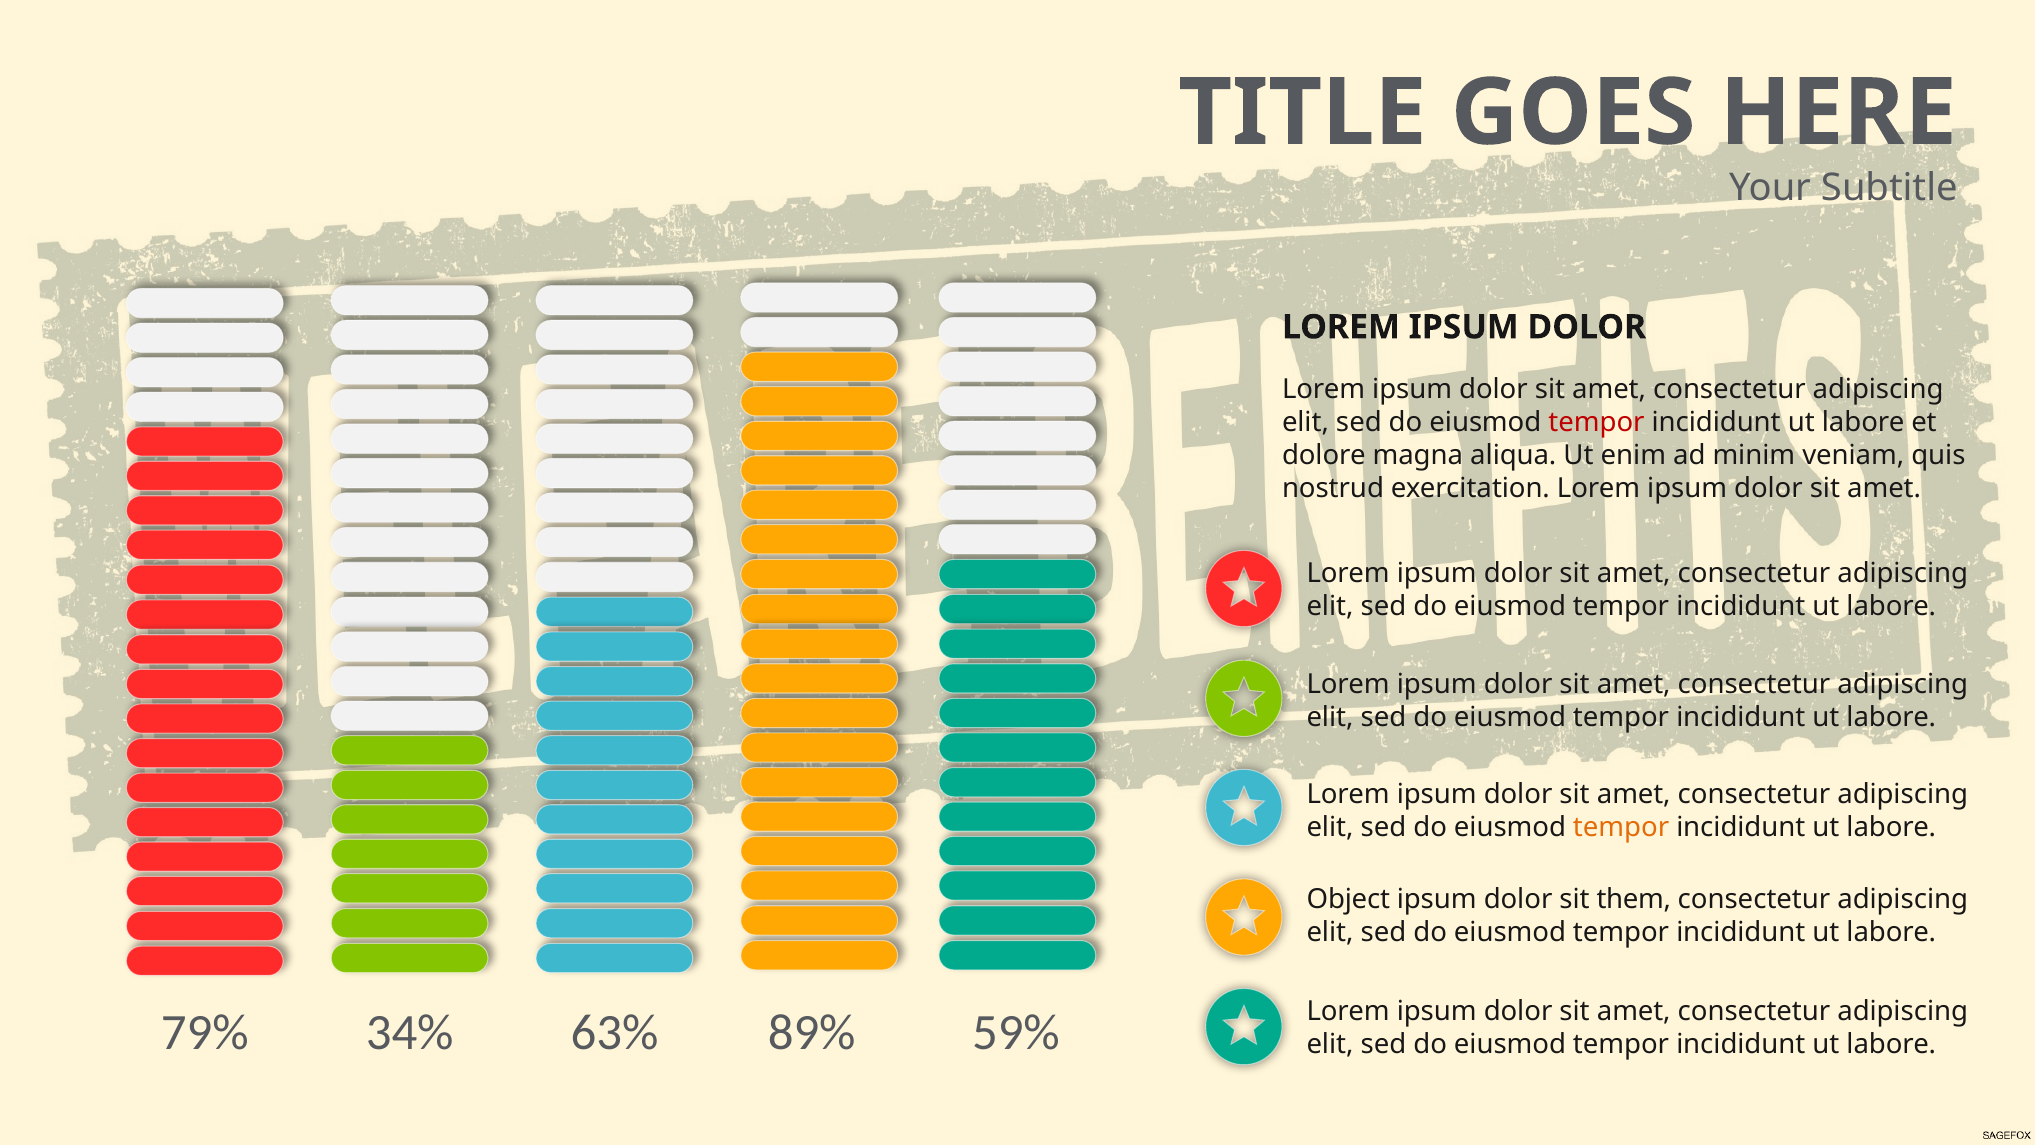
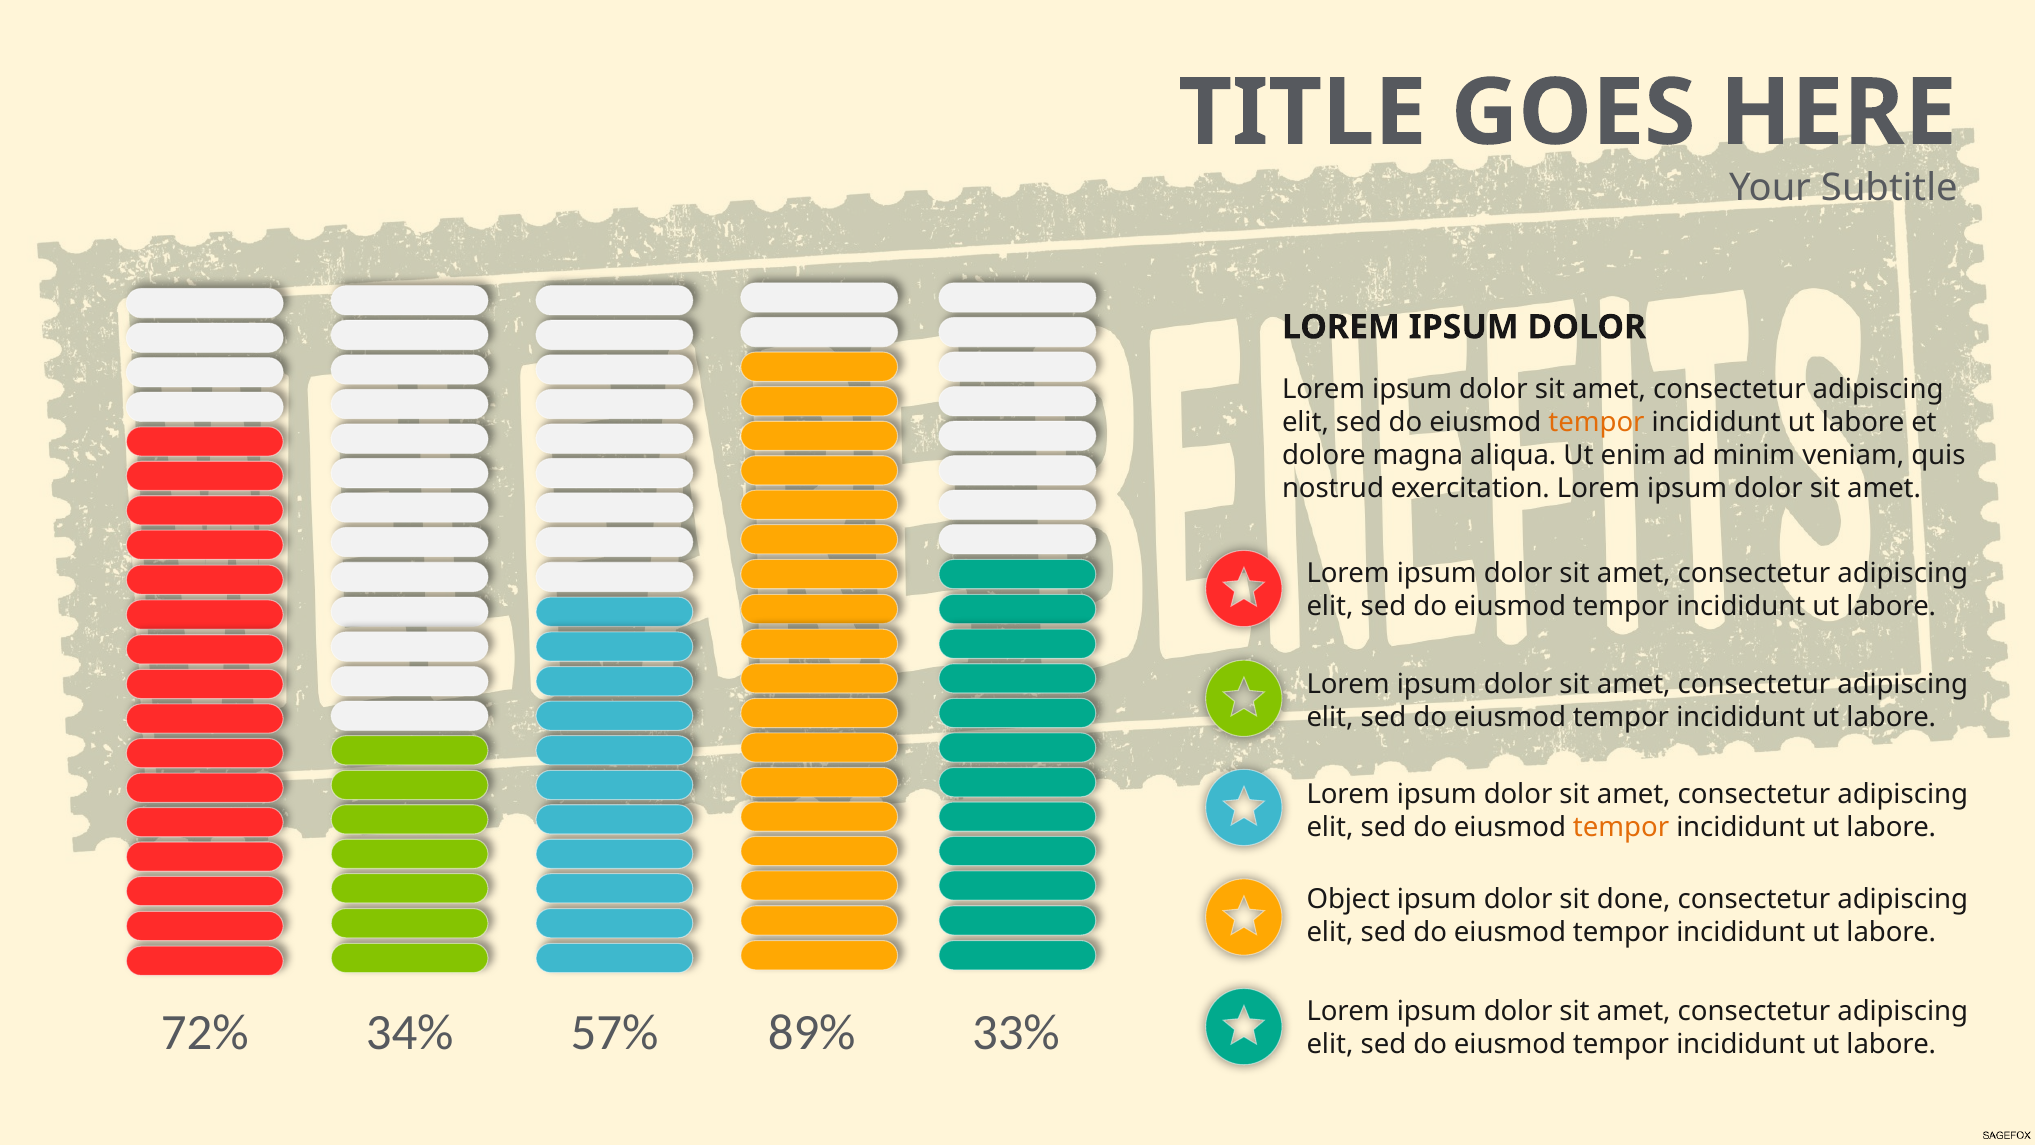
tempor at (1597, 422) colour: red -> orange
them: them -> done
79%: 79% -> 72%
63%: 63% -> 57%
59%: 59% -> 33%
